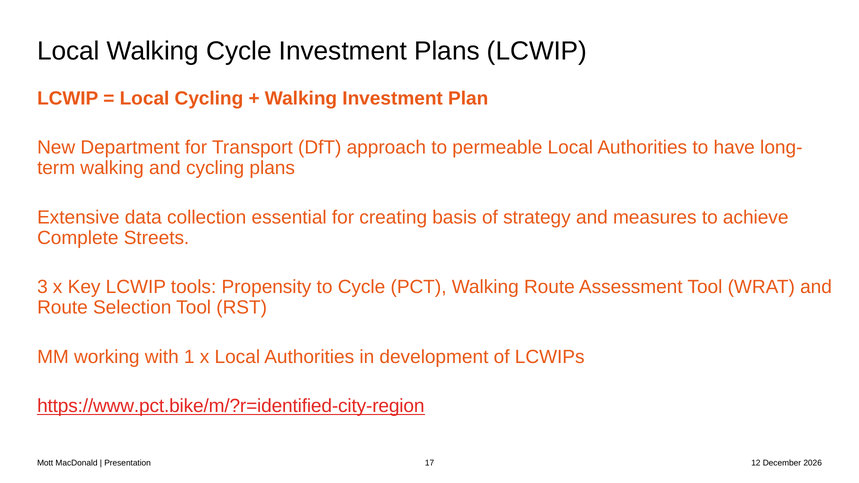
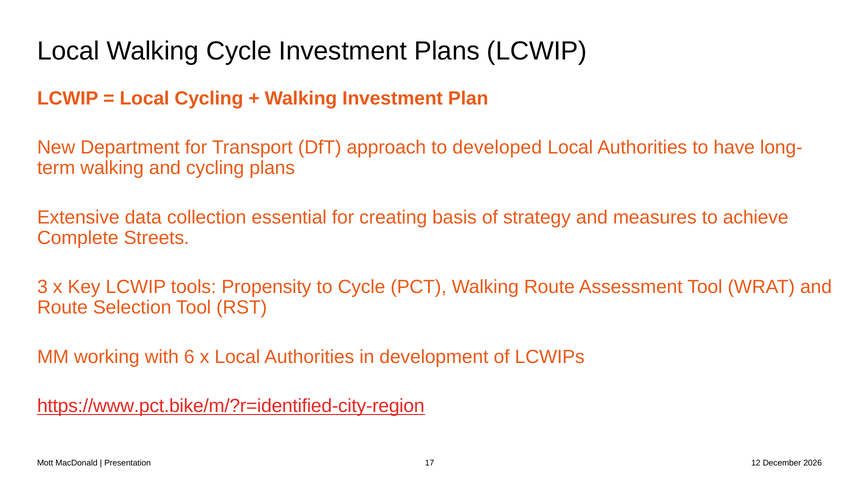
permeable: permeable -> developed
1: 1 -> 6
